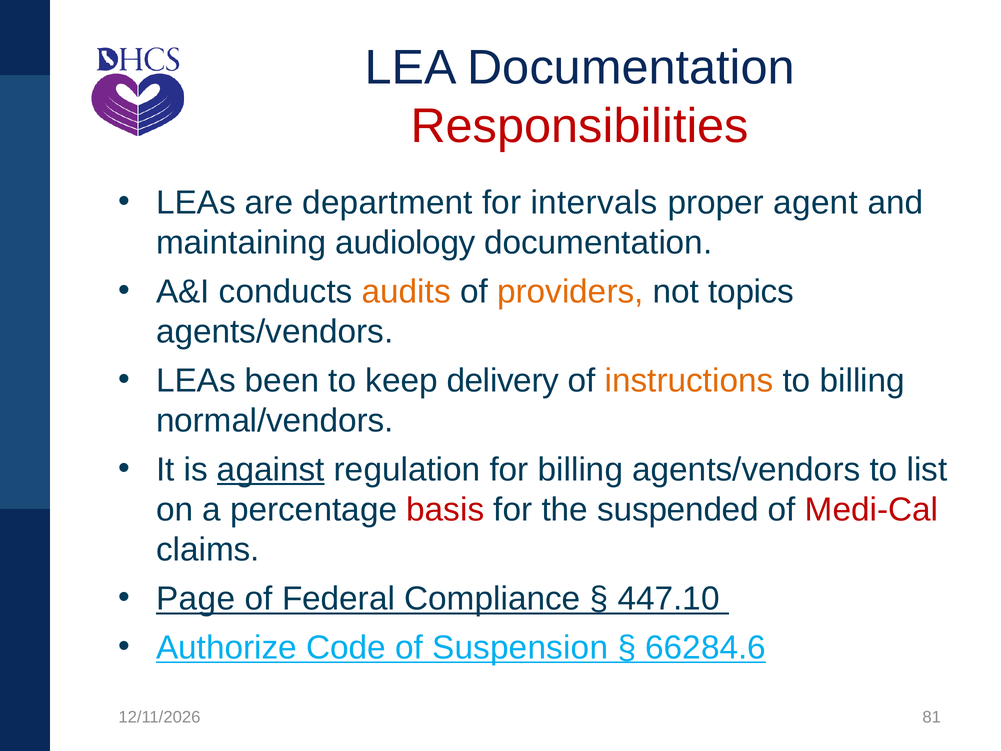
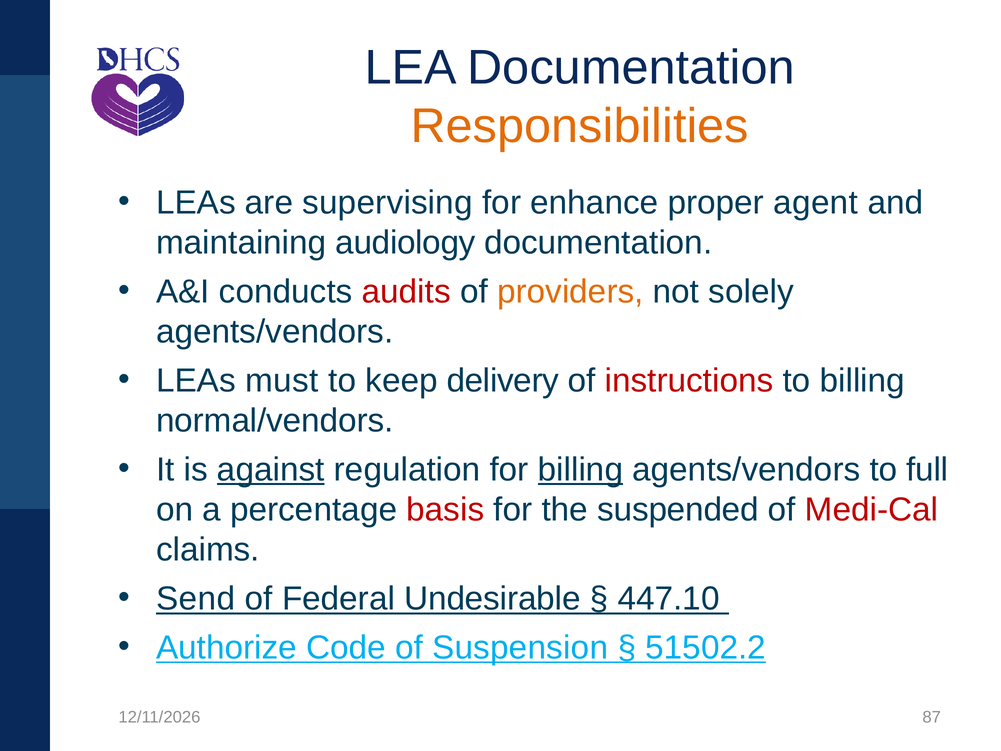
Responsibilities colour: red -> orange
department: department -> supervising
intervals: intervals -> enhance
audits colour: orange -> red
topics: topics -> solely
been: been -> must
instructions colour: orange -> red
billing at (580, 470) underline: none -> present
list: list -> full
Page: Page -> Send
Compliance: Compliance -> Undesirable
66284.6: 66284.6 -> 51502.2
81: 81 -> 87
